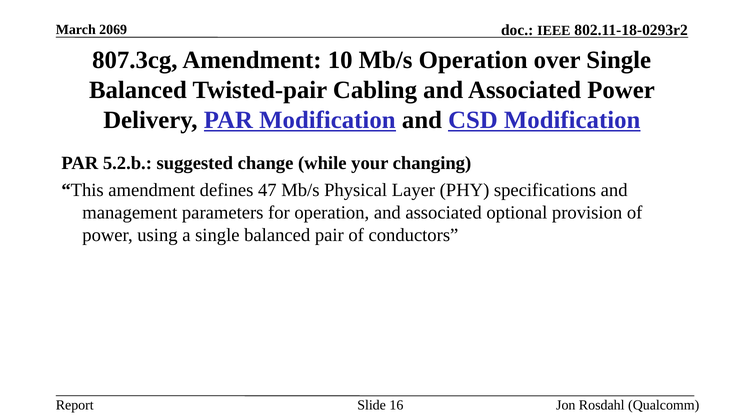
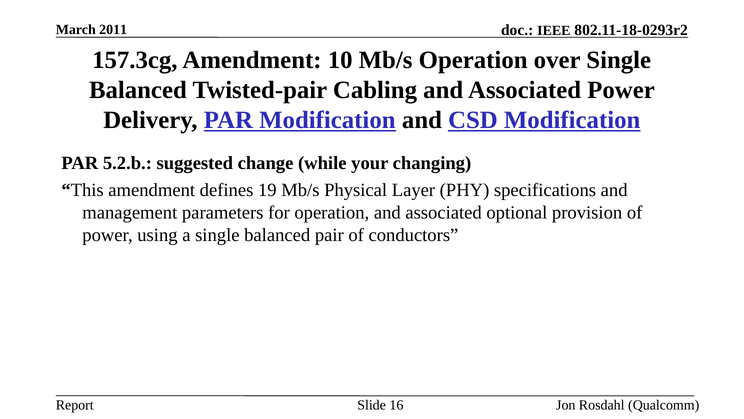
2069: 2069 -> 2011
807.3cg: 807.3cg -> 157.3cg
47: 47 -> 19
